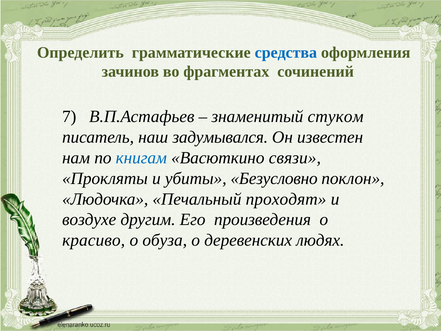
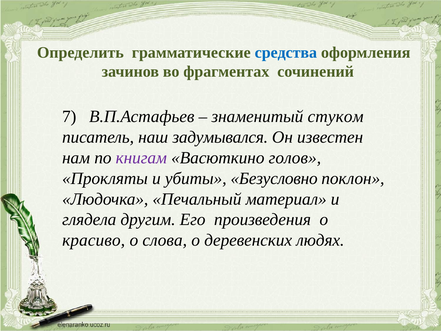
книгам colour: blue -> purple
связи: связи -> голов
проходят: проходят -> материал
воздухе: воздухе -> глядела
обуза: обуза -> слова
